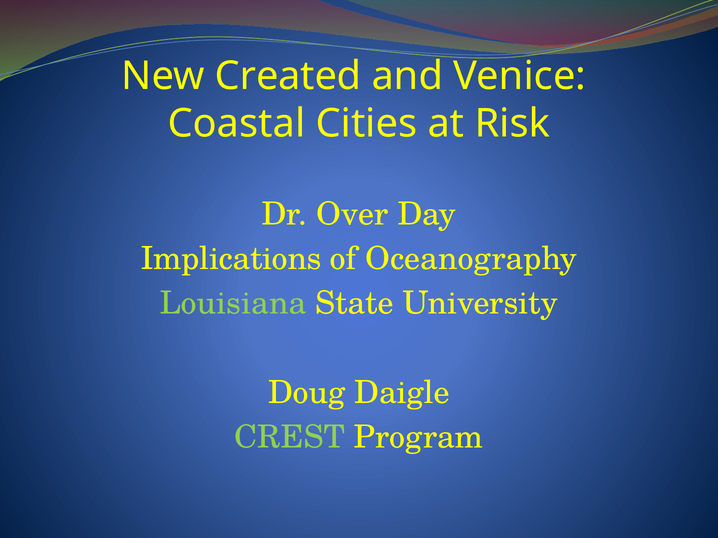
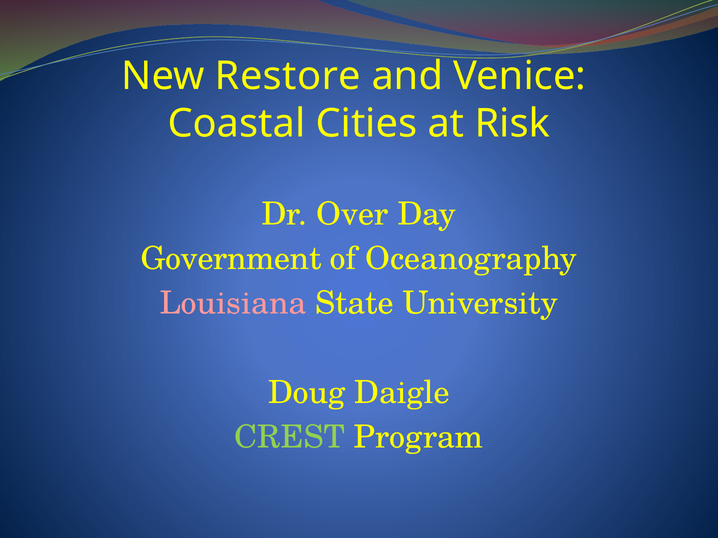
Created: Created -> Restore
Implications: Implications -> Government
Louisiana colour: light green -> pink
